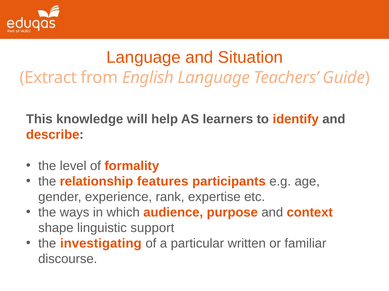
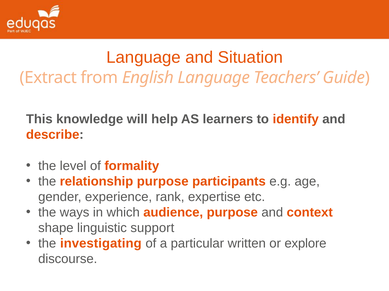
relationship features: features -> purpose
familiar: familiar -> explore
